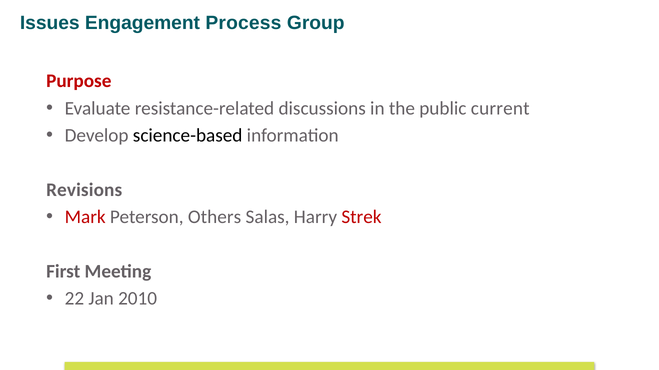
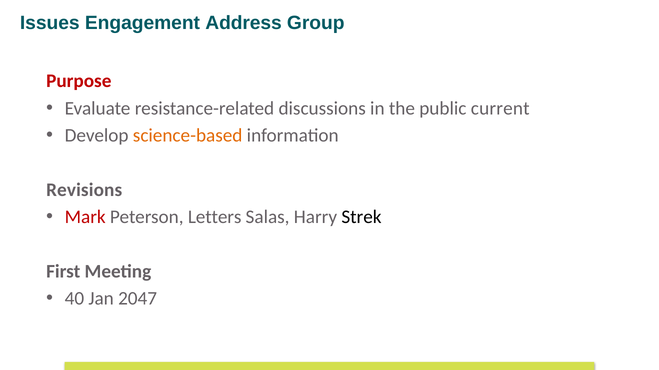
Process: Process -> Address
science-based colour: black -> orange
Others: Others -> Letters
Strek colour: red -> black
22: 22 -> 40
2010: 2010 -> 2047
